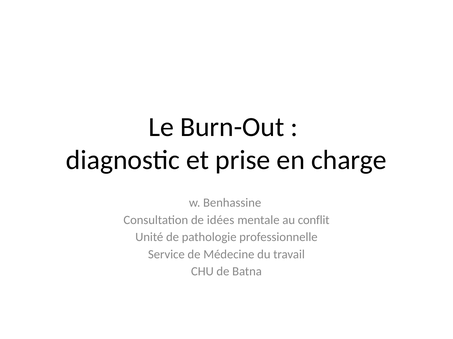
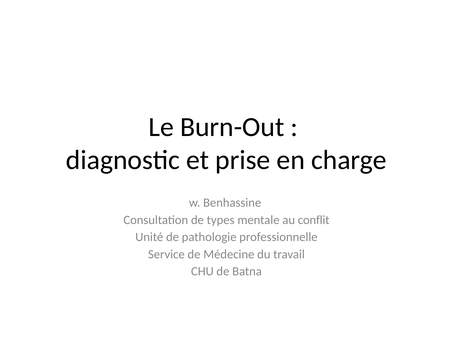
idées: idées -> types
